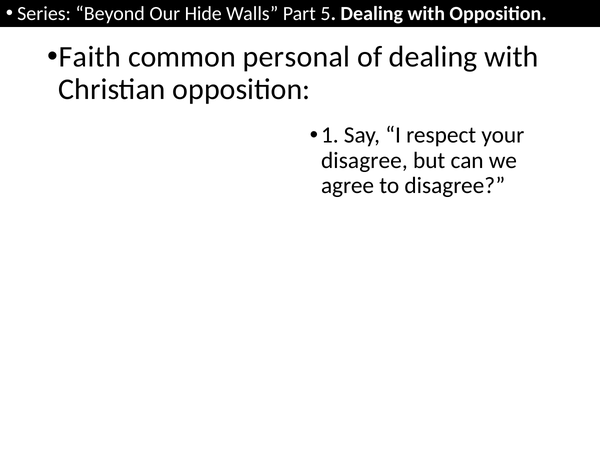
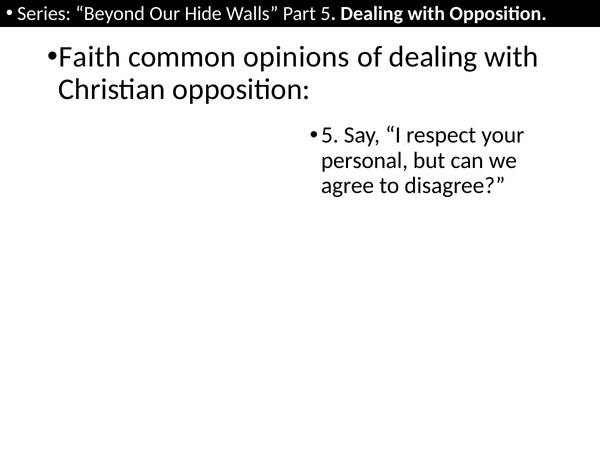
personal: personal -> opinions
1 at (330, 135): 1 -> 5
disagree at (364, 160): disagree -> personal
